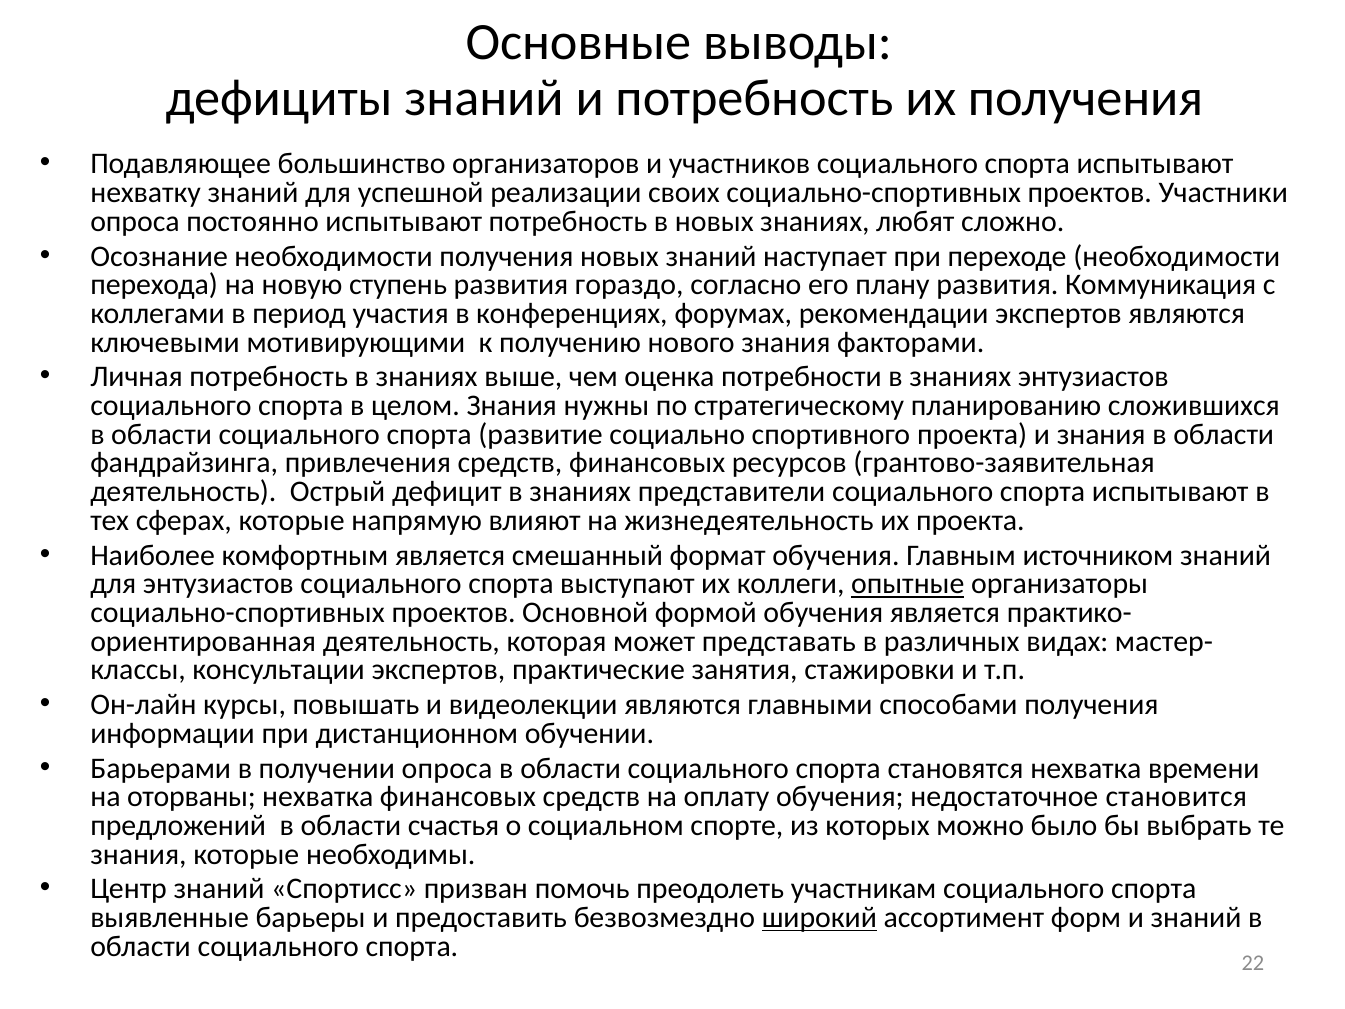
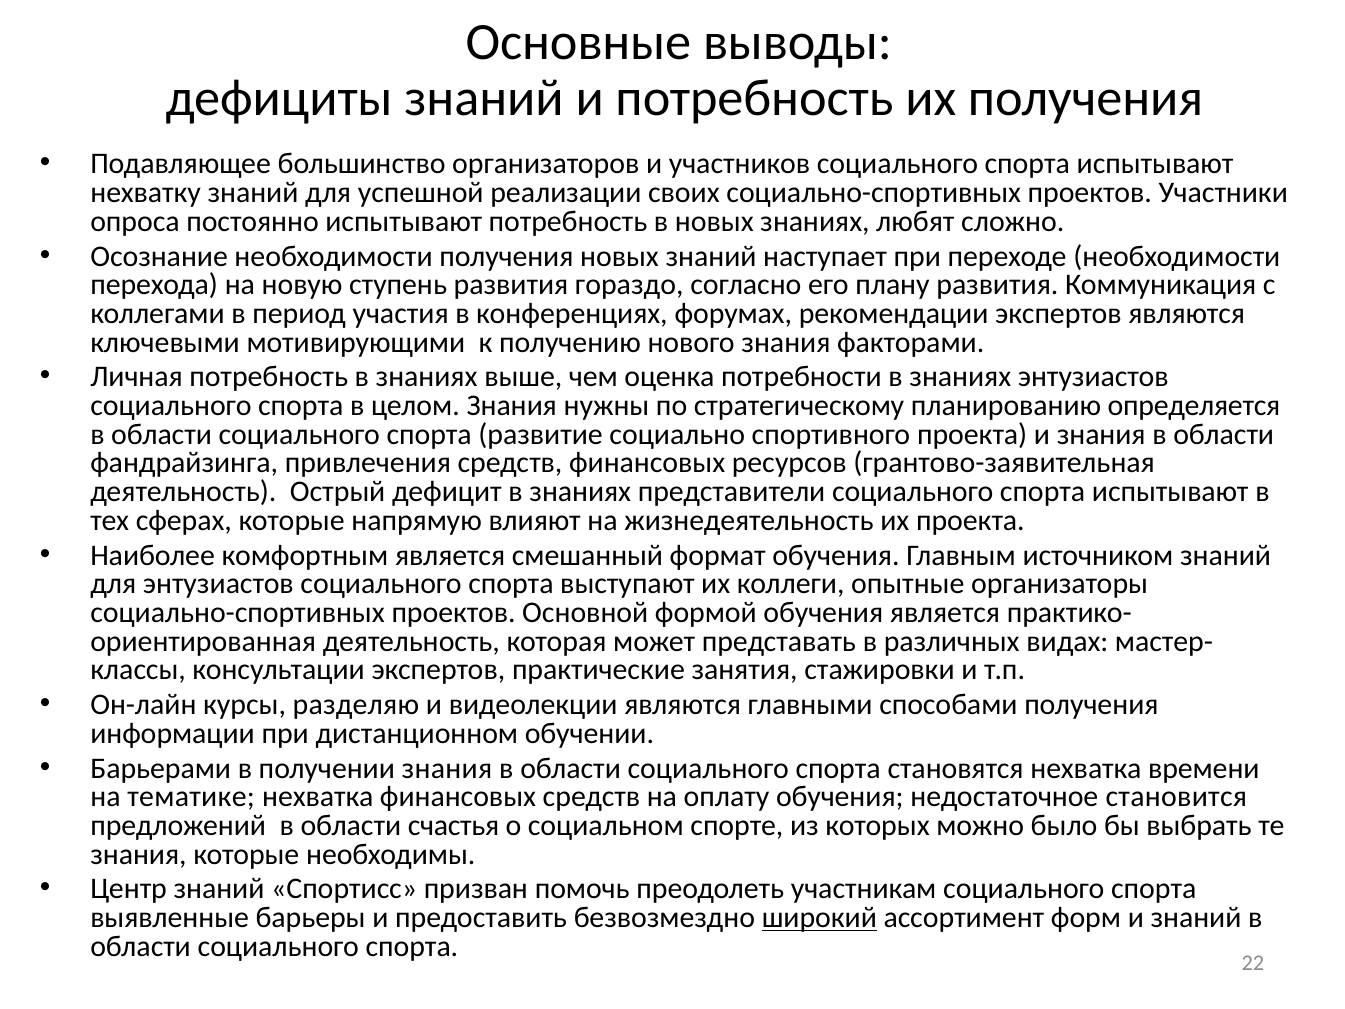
сложившихся: сложившихся -> определяется
опытные underline: present -> none
повышать: повышать -> разделяю
получении опроса: опроса -> знания
оторваны: оторваны -> тематике
